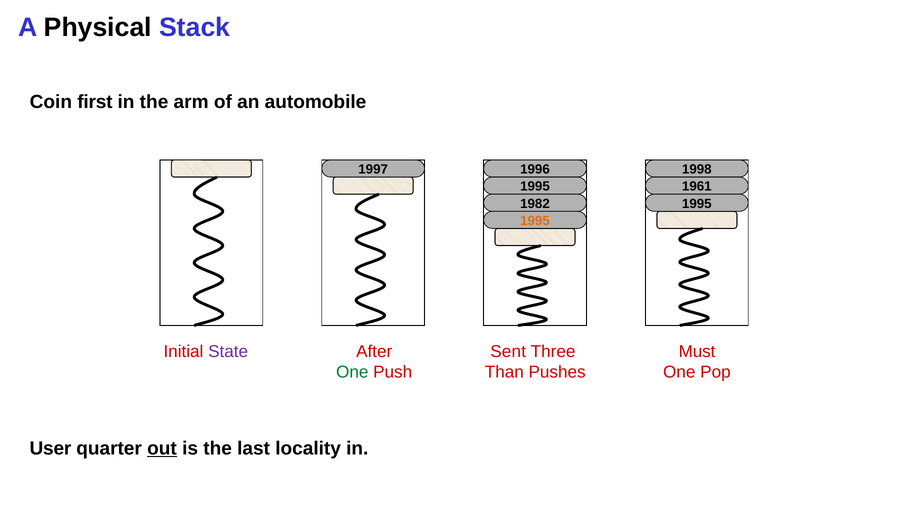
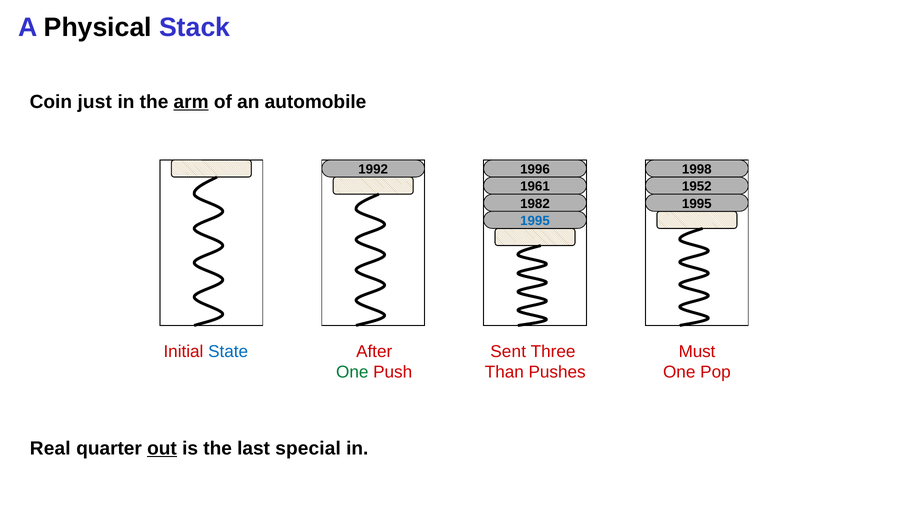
first: first -> just
arm underline: none -> present
1997: 1997 -> 1992
1995 at (535, 187): 1995 -> 1961
1961: 1961 -> 1952
1995 at (535, 221) colour: orange -> blue
State colour: purple -> blue
User: User -> Real
locality: locality -> special
